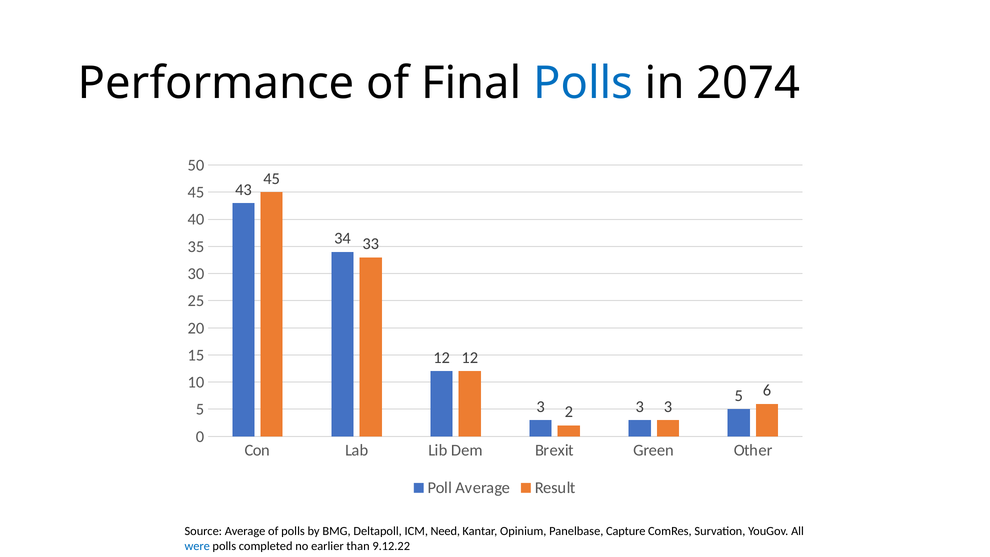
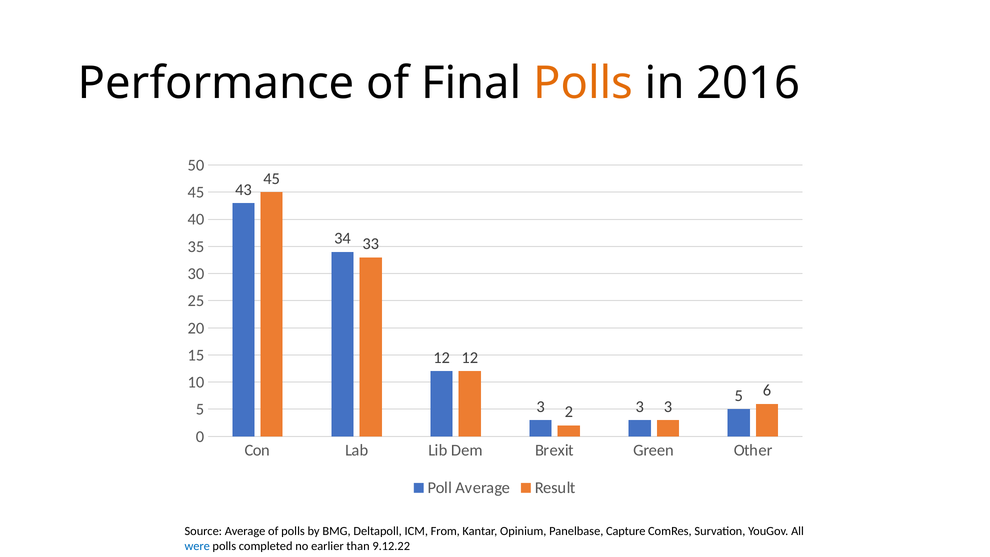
Polls at (583, 83) colour: blue -> orange
2074: 2074 -> 2016
Need: Need -> From
